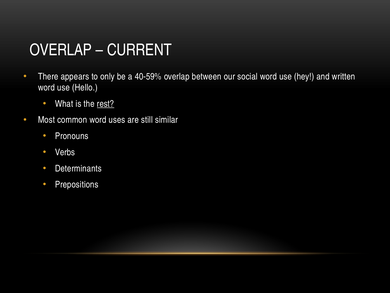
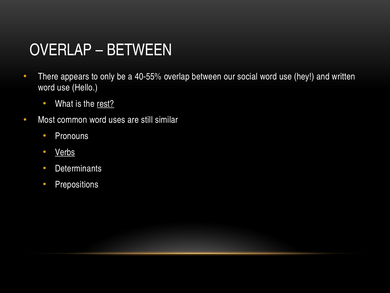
CURRENT at (139, 50): CURRENT -> BETWEEN
40-59%: 40-59% -> 40-55%
Verbs underline: none -> present
